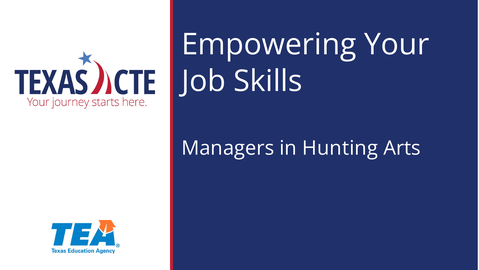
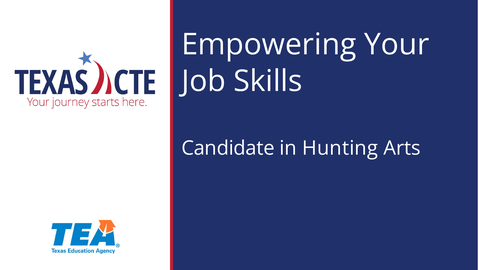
Managers: Managers -> Candidate
